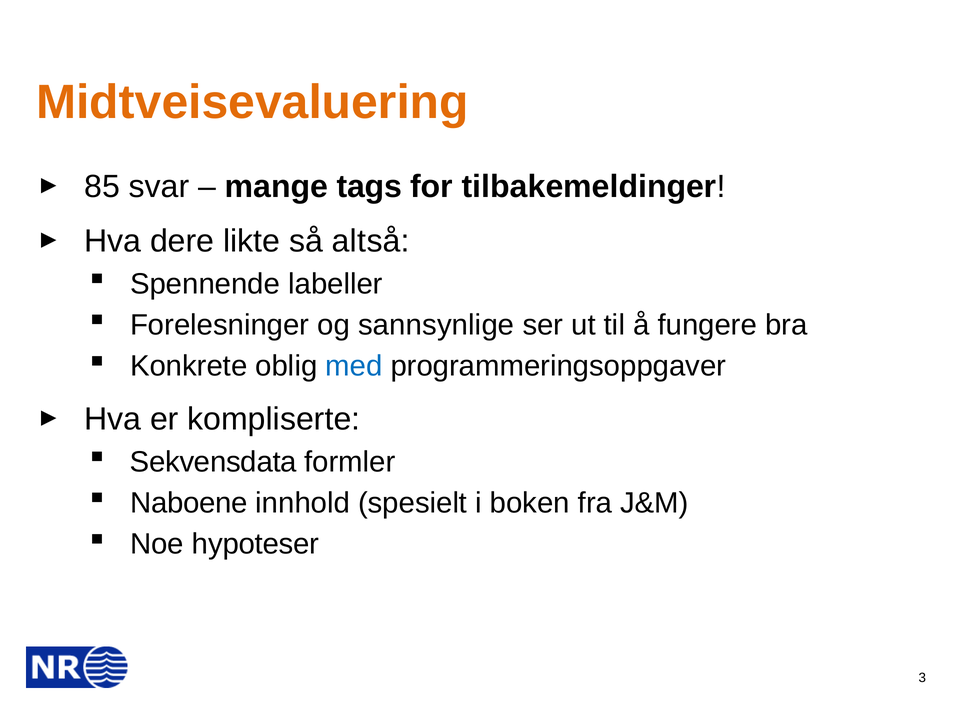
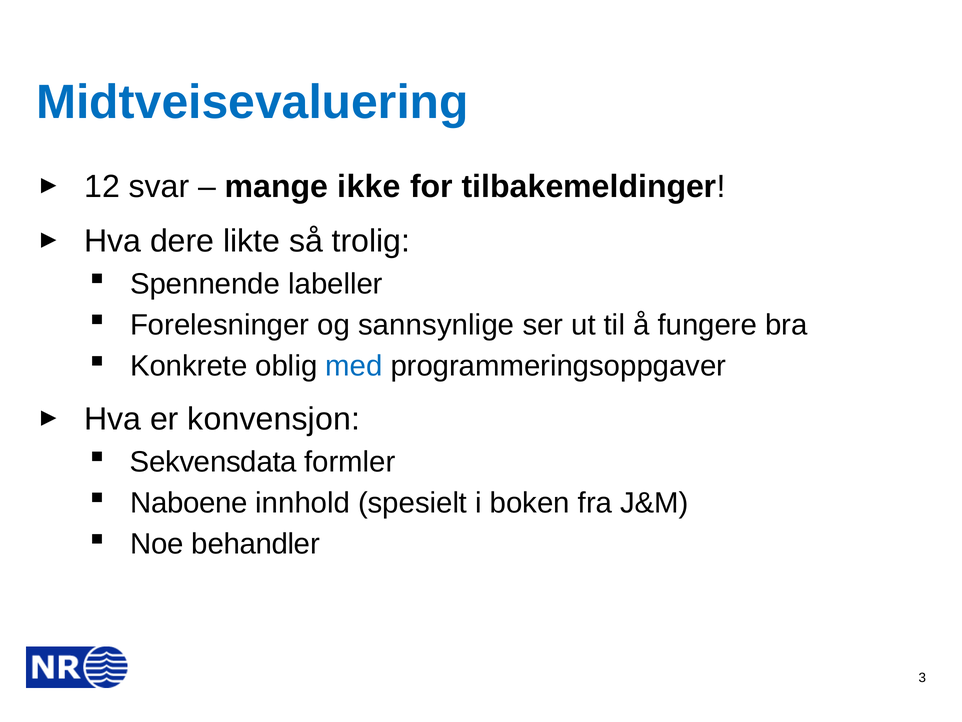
Midtveisevaluering colour: orange -> blue
85: 85 -> 12
tags: tags -> ikke
altså: altså -> trolig
kompliserte: kompliserte -> konvensjon
hypoteser: hypoteser -> behandler
